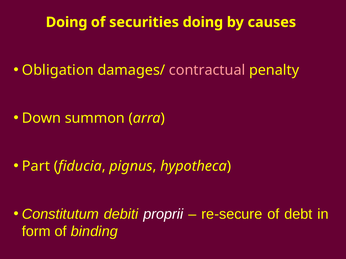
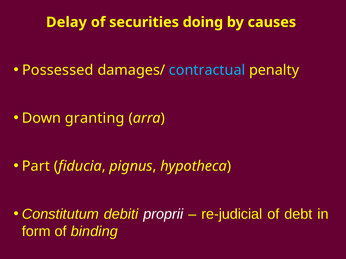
Doing at (67, 22): Doing -> Delay
Obligation: Obligation -> Possessed
contractual colour: pink -> light blue
summon: summon -> granting
re-secure: re-secure -> re-judicial
